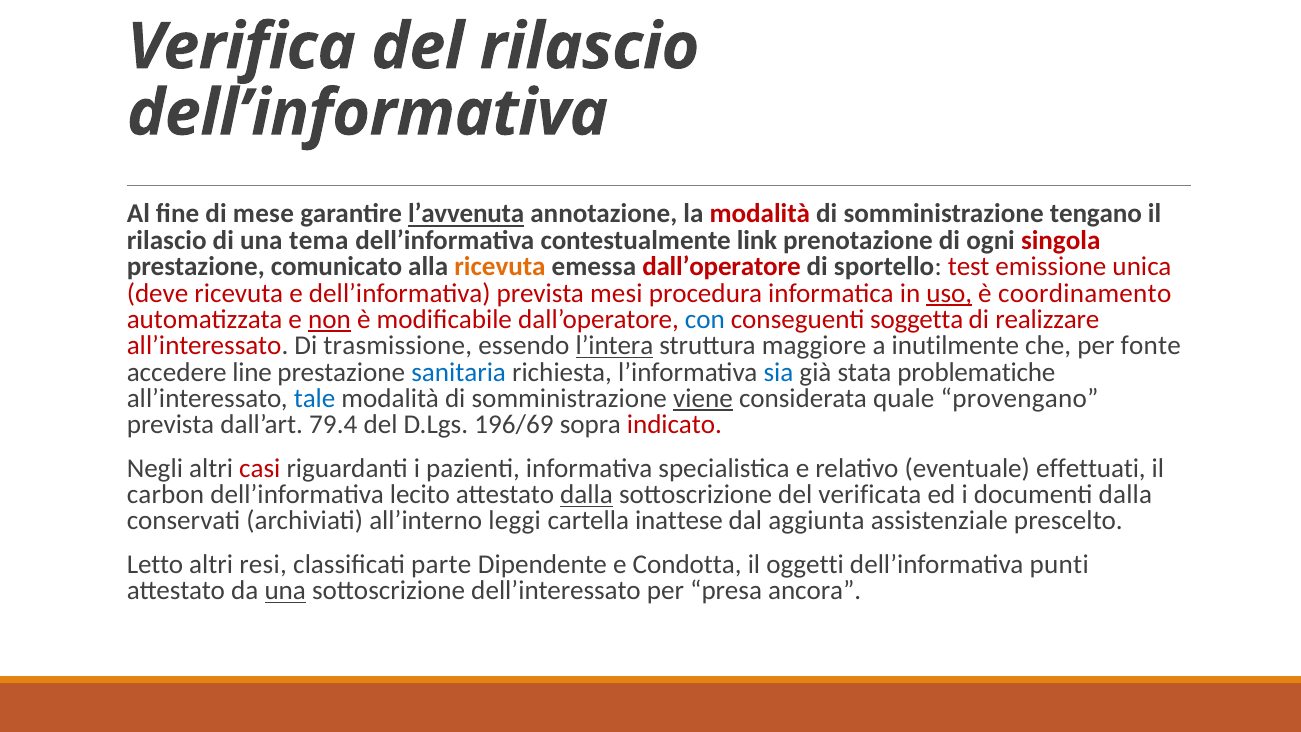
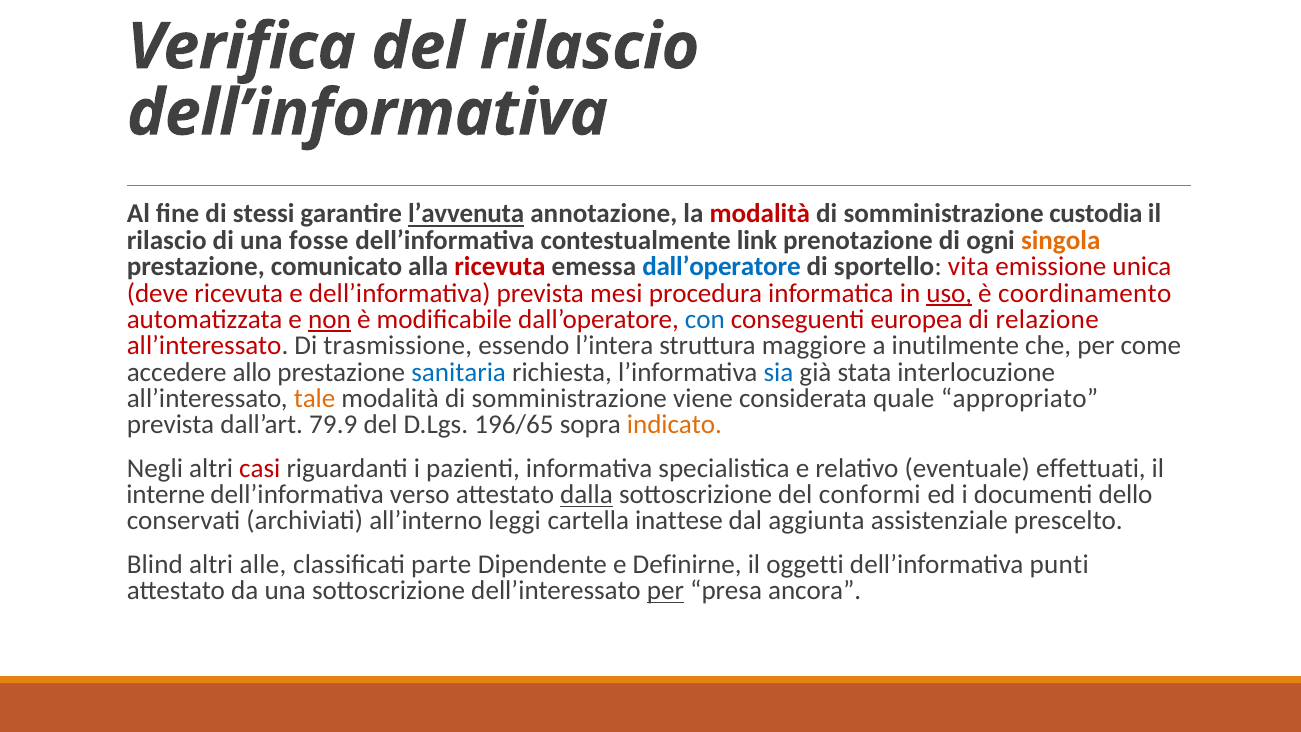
mese: mese -> stessi
tengano: tengano -> custodia
tema: tema -> fosse
singola colour: red -> orange
ricevuta at (500, 267) colour: orange -> red
dall’operatore at (721, 267) colour: red -> blue
test: test -> vita
soggetta: soggetta -> europea
realizzare: realizzare -> relazione
l’intera underline: present -> none
fonte: fonte -> come
line: line -> allo
problematiche: problematiche -> interlocuzione
tale colour: blue -> orange
viene underline: present -> none
provengano: provengano -> appropriato
79.4: 79.4 -> 79.9
196/69: 196/69 -> 196/65
indicato colour: red -> orange
carbon: carbon -> interne
lecito: lecito -> verso
verificata: verificata -> conformi
documenti dalla: dalla -> dello
Letto: Letto -> Blind
resi: resi -> alle
Condotta: Condotta -> Definirne
una at (285, 591) underline: present -> none
per at (665, 591) underline: none -> present
